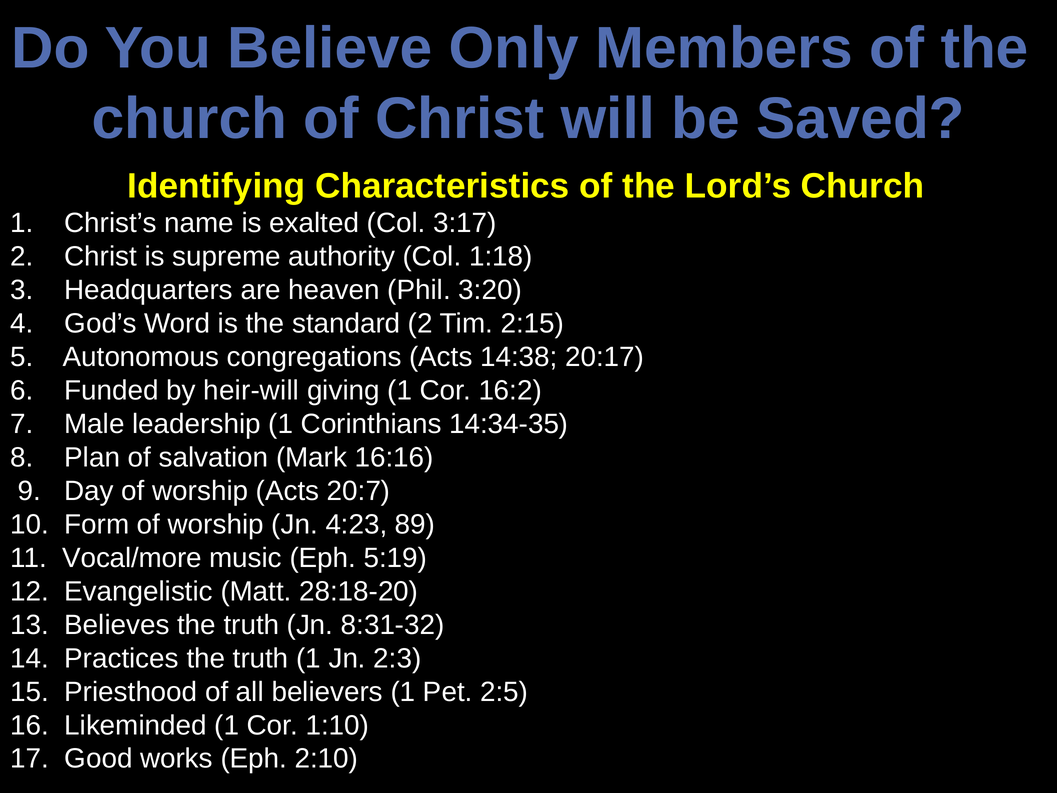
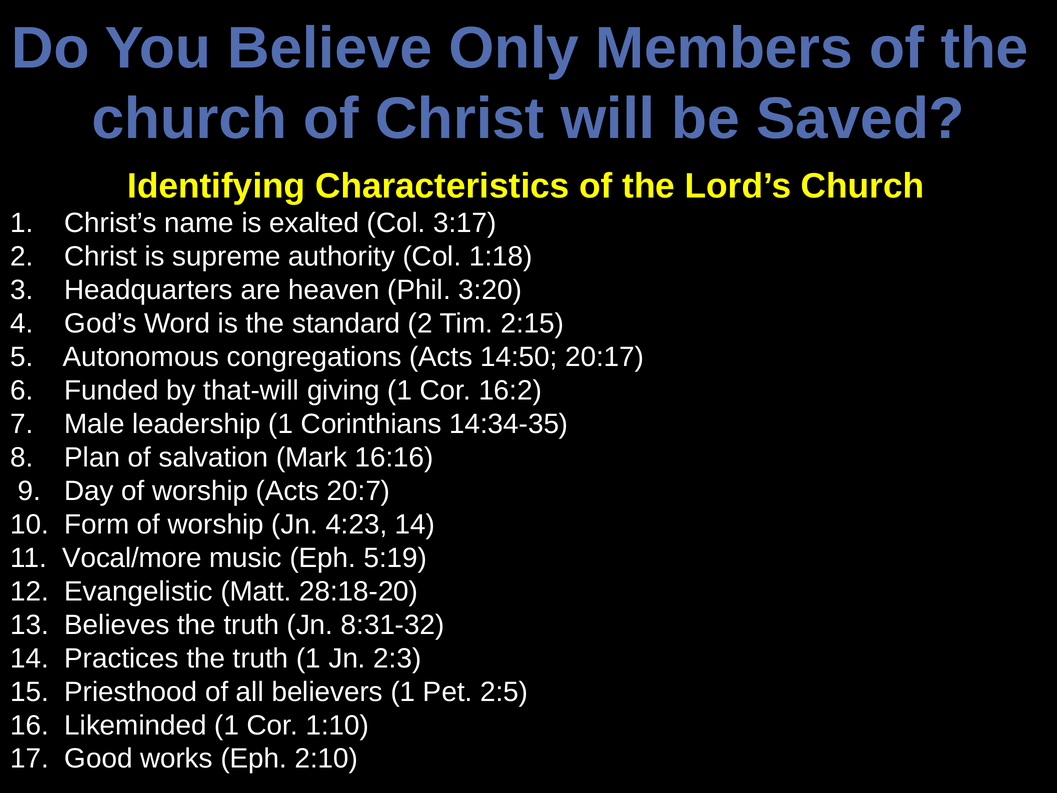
14:38: 14:38 -> 14:50
heir-will: heir-will -> that-will
4:23 89: 89 -> 14
